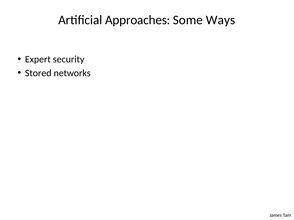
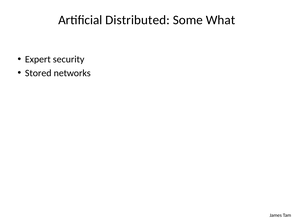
Approaches: Approaches -> Distributed
Ways: Ways -> What
